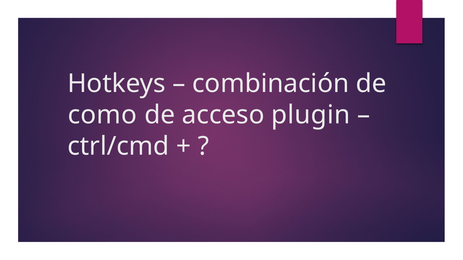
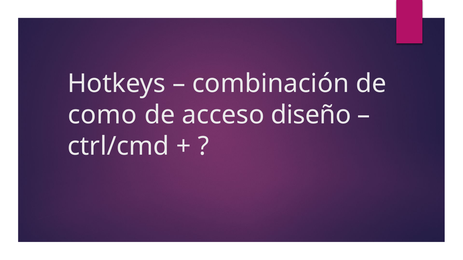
plugin: plugin -> diseño
